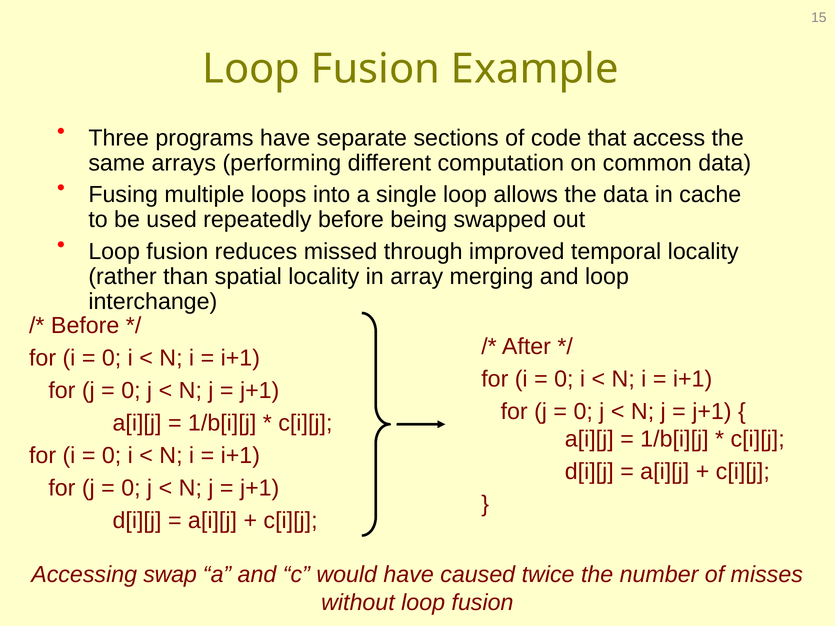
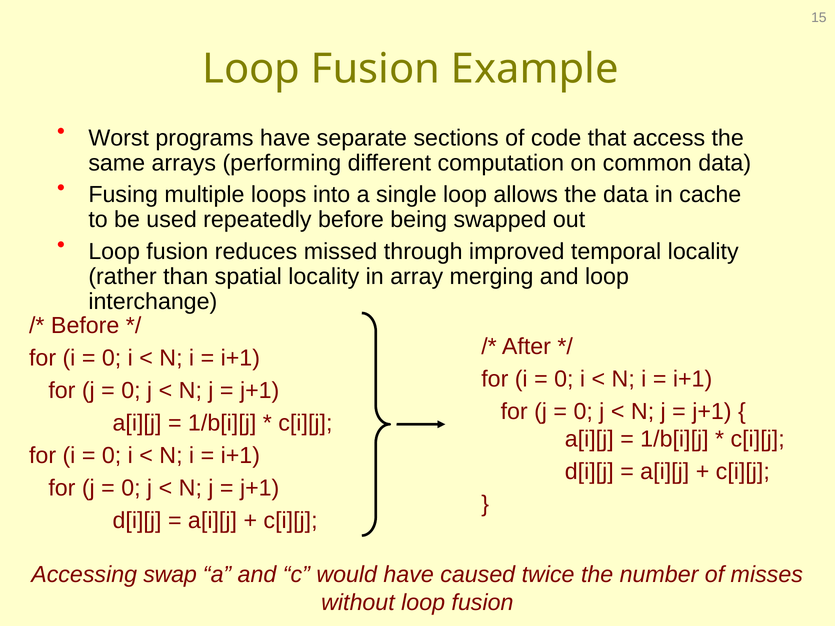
Three: Three -> Worst
